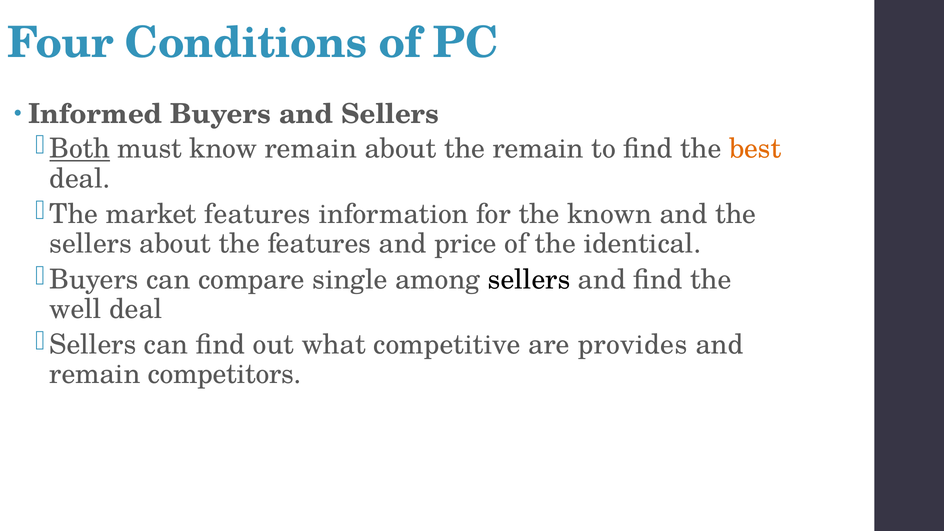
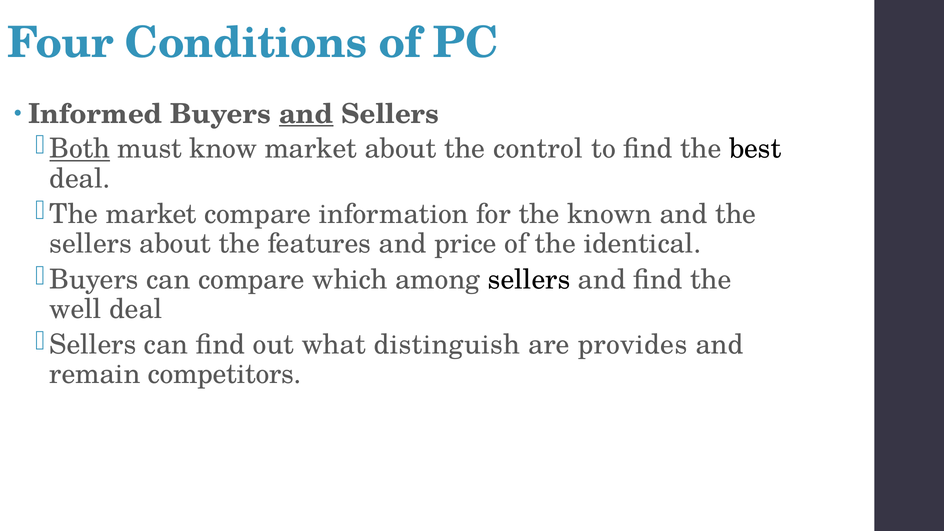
and at (306, 114) underline: none -> present
know remain: remain -> market
the remain: remain -> control
best colour: orange -> black
market features: features -> compare
single: single -> which
competitive: competitive -> distinguish
